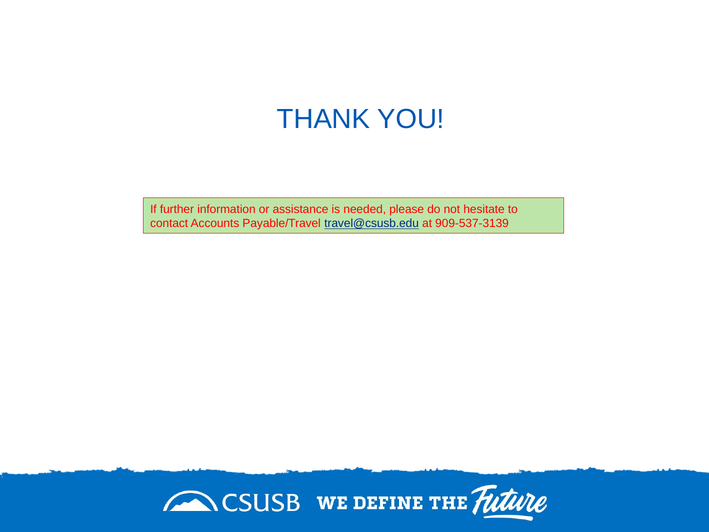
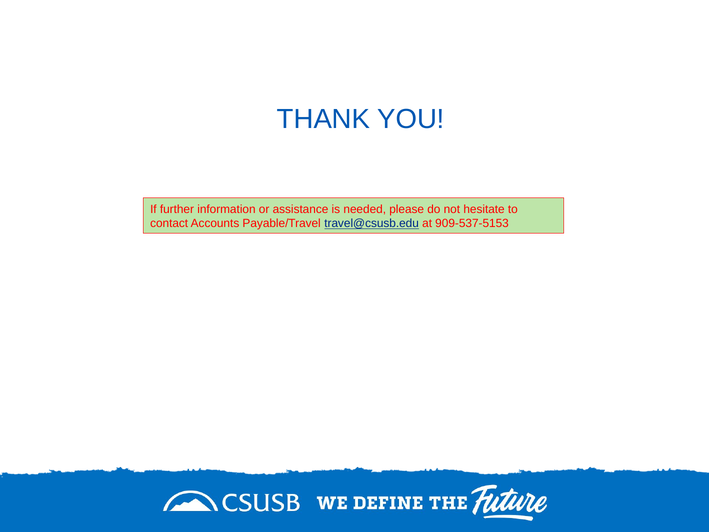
909-537-3139: 909-537-3139 -> 909-537-5153
